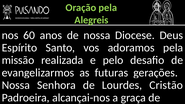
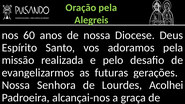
Cristão: Cristão -> Acolhei
